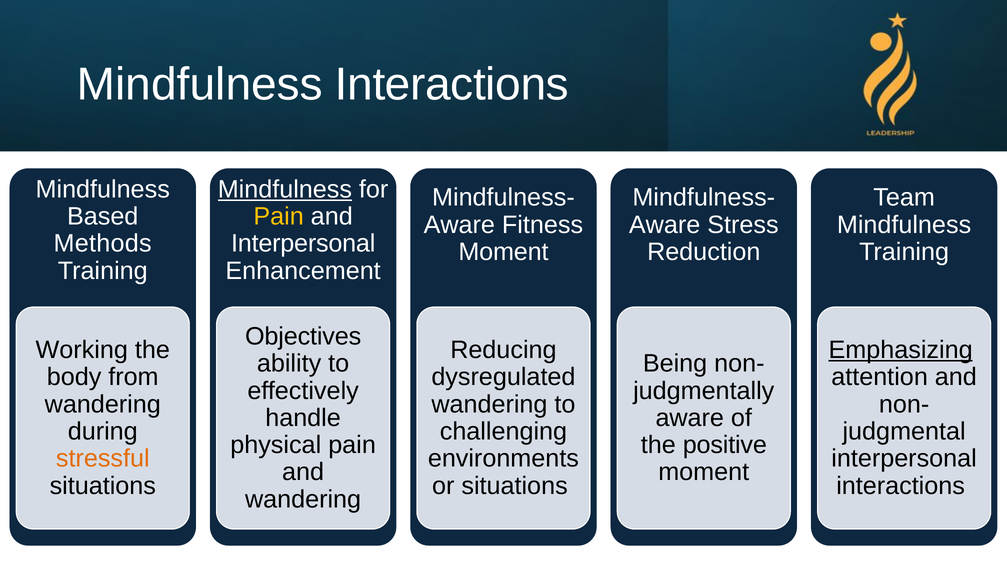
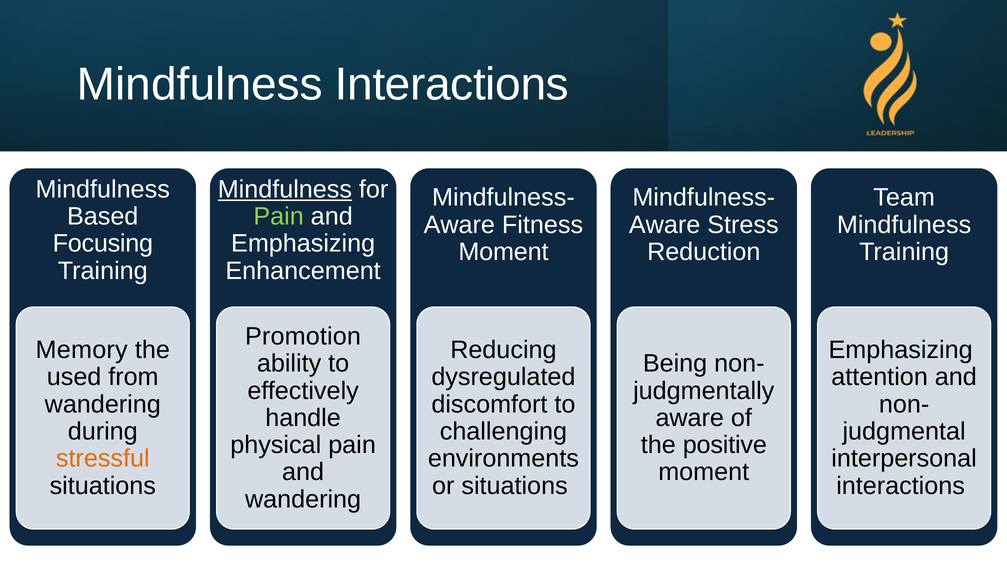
Pain at (279, 217) colour: yellow -> light green
Methods: Methods -> Focusing
Interpersonal at (303, 244): Interpersonal -> Emphasizing
Objectives: Objectives -> Promotion
Working: Working -> Memory
Emphasizing at (901, 350) underline: present -> none
body: body -> used
wandering at (489, 405): wandering -> discomfort
